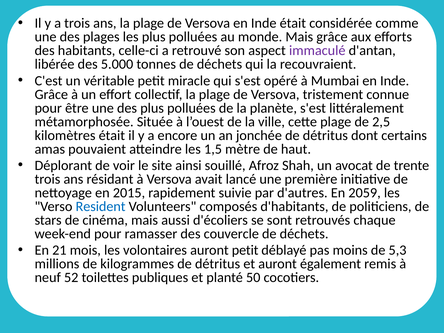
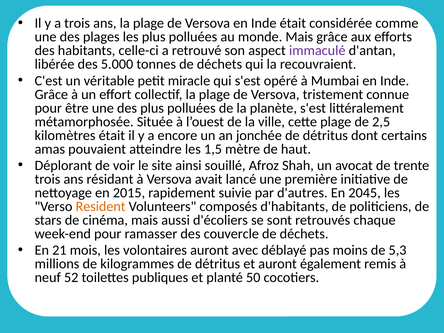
2059: 2059 -> 2045
Resident colour: blue -> orange
auront petit: petit -> avec
